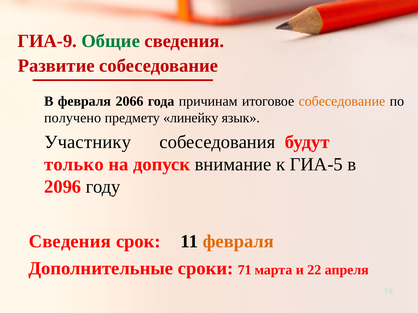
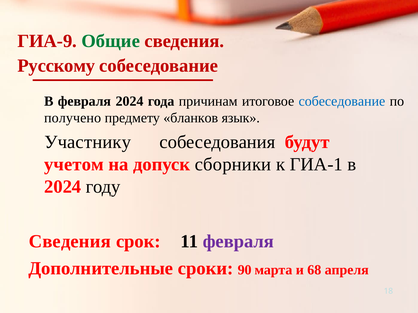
Развитие: Развитие -> Русскому
февраля 2066: 2066 -> 2024
собеседование at (342, 102) colour: orange -> blue
линейку: линейку -> бланков
только: только -> учетом
внимание: внимание -> сборники
ГИА-5: ГИА-5 -> ГИА-1
2096 at (63, 187): 2096 -> 2024
февраля at (238, 242) colour: orange -> purple
71: 71 -> 90
22: 22 -> 68
